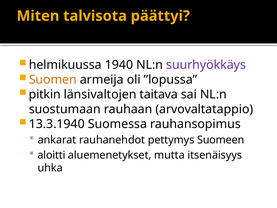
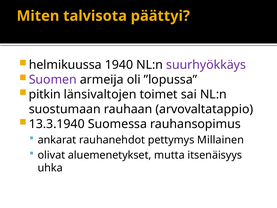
Suomen colour: orange -> purple
taitava: taitava -> toimet
Suomeen: Suomeen -> Millainen
aloitti: aloitti -> olivat
